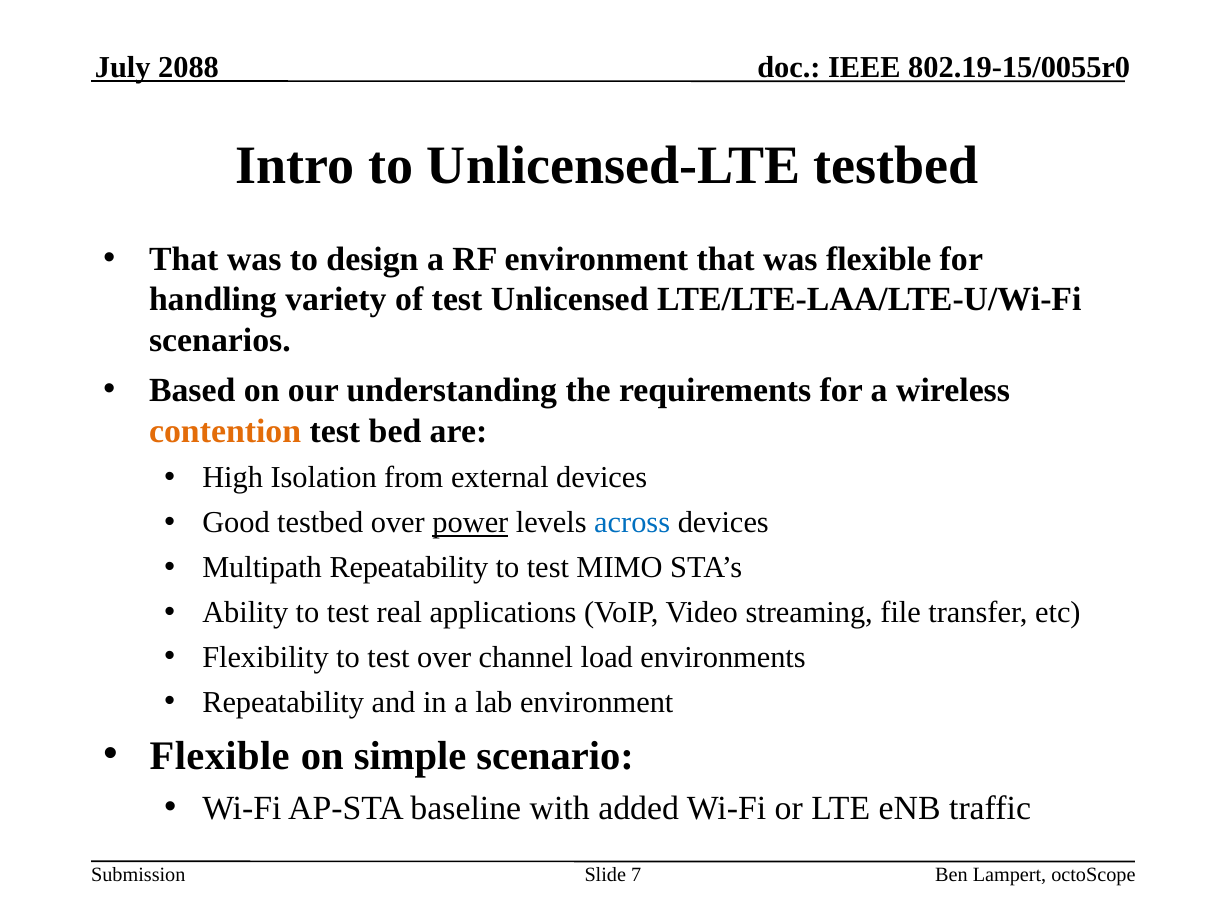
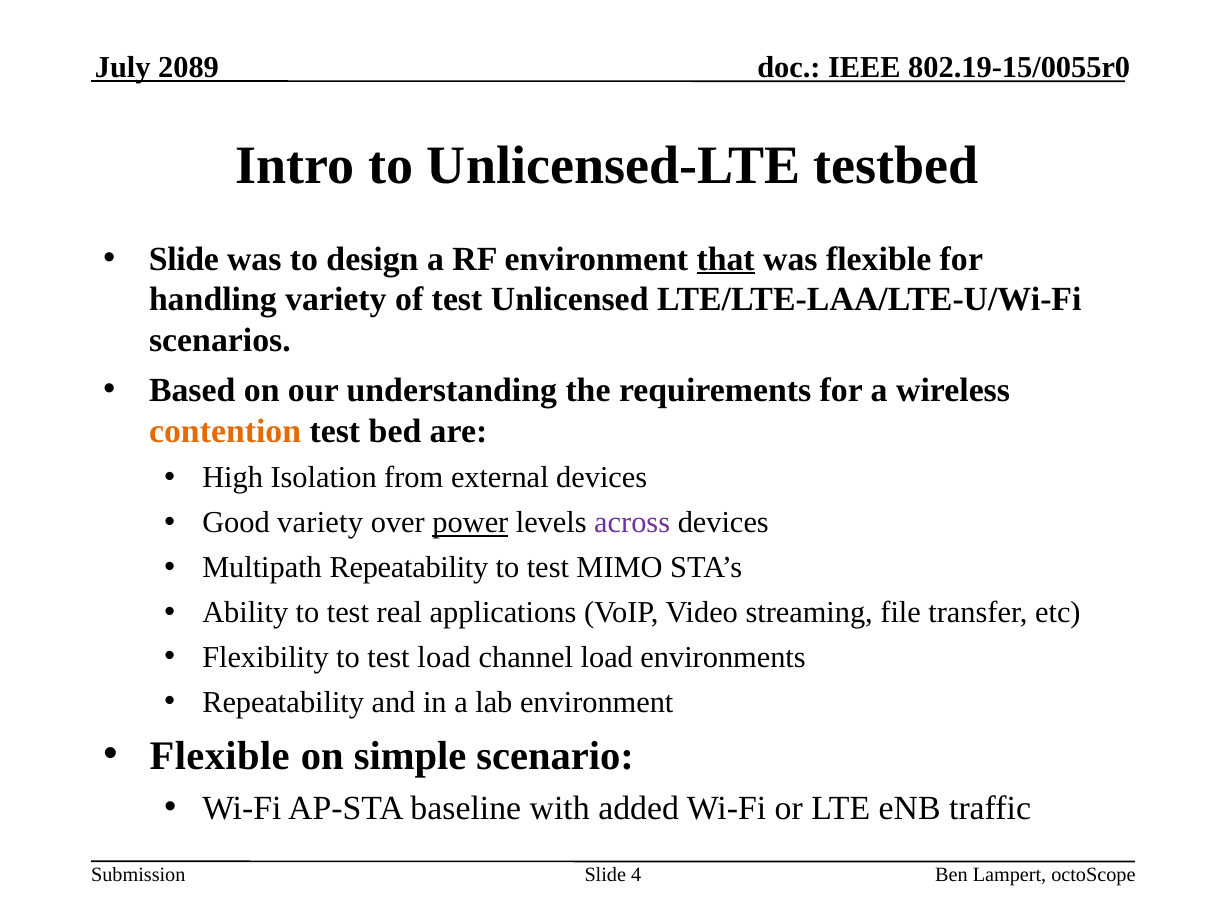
2088: 2088 -> 2089
That at (184, 259): That -> Slide
that at (726, 259) underline: none -> present
Good testbed: testbed -> variety
across colour: blue -> purple
test over: over -> load
7: 7 -> 4
